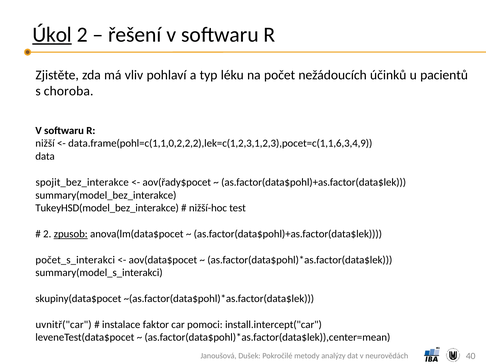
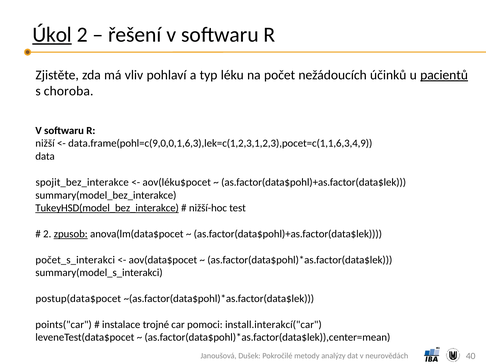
pacientů underline: none -> present
data.frame(pohl=c(1,1,0,2,2,2),lek=c(1,2,3,1,2,3),pocet=c(1,1,6,3,4,9: data.frame(pohl=c(1,1,0,2,2,2),lek=c(1,2,3,1,2,3),pocet=c(1,1,6,3,4,9 -> data.frame(pohl=c(9,0,0,1,6,3),lek=c(1,2,3,1,2,3),pocet=c(1,1,6,3,4,9
aov(řady$pocet: aov(řady$pocet -> aov(léku$pocet
TukeyHSD(model_bez_interakce underline: none -> present
skupiny(data$pocet: skupiny(data$pocet -> postup(data$pocet
uvnitř("car: uvnitř("car -> points("car
faktor: faktor -> trojné
install.intercept("car: install.intercept("car -> install.interakcí("car
